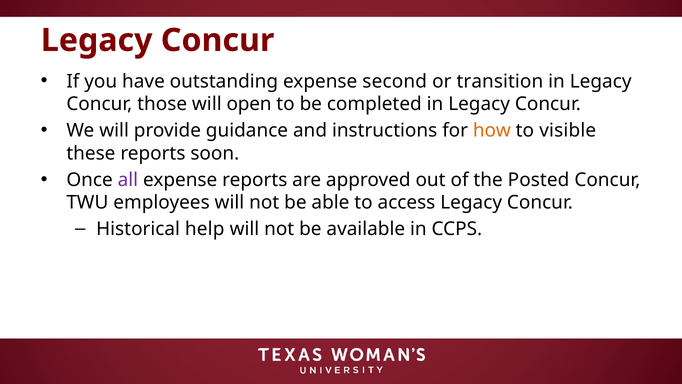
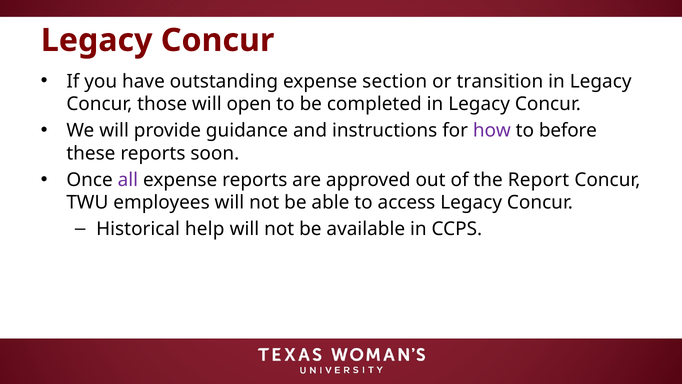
second: second -> section
how colour: orange -> purple
visible: visible -> before
Posted: Posted -> Report
